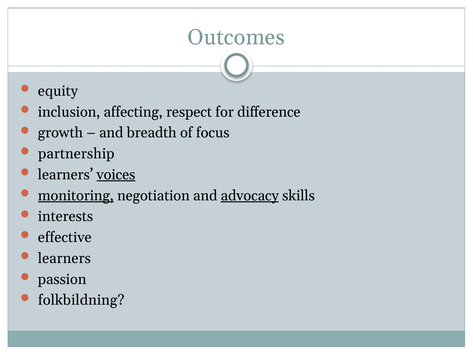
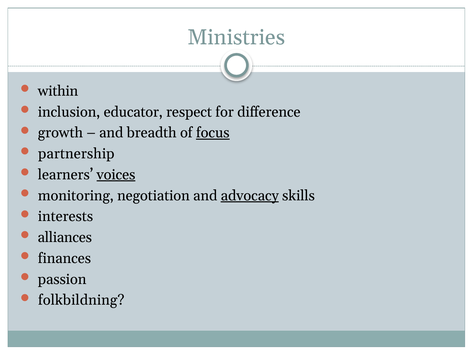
Outcomes: Outcomes -> Ministries
equity: equity -> within
affecting: affecting -> educator
focus underline: none -> present
monitoring underline: present -> none
effective: effective -> alliances
learners at (64, 258): learners -> finances
